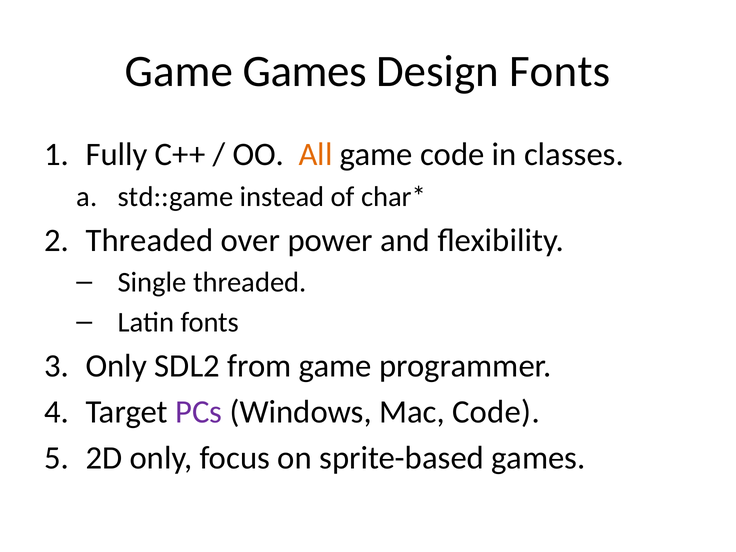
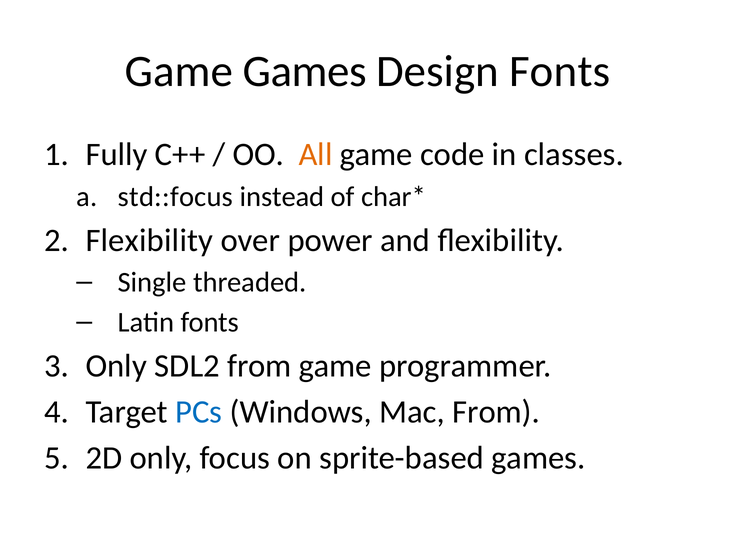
std::game: std::game -> std::focus
Threaded at (149, 240): Threaded -> Flexibility
PCs colour: purple -> blue
Mac Code: Code -> From
